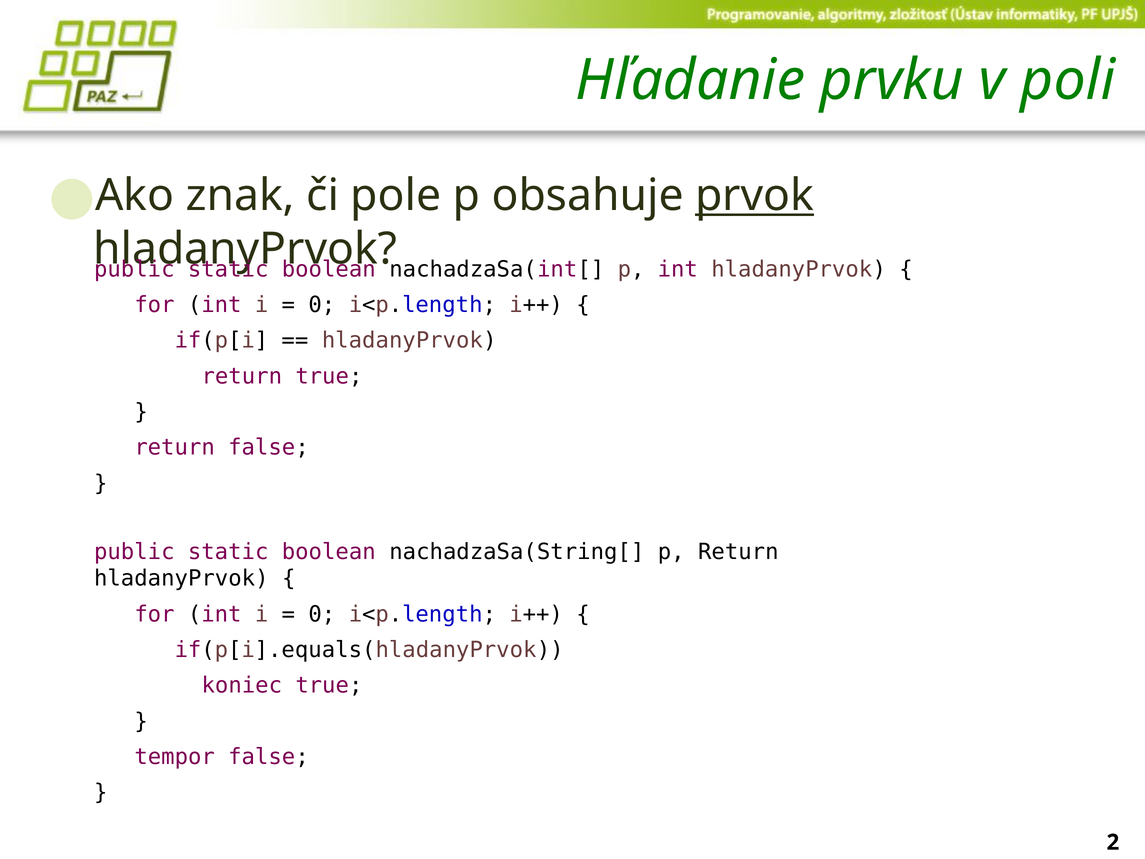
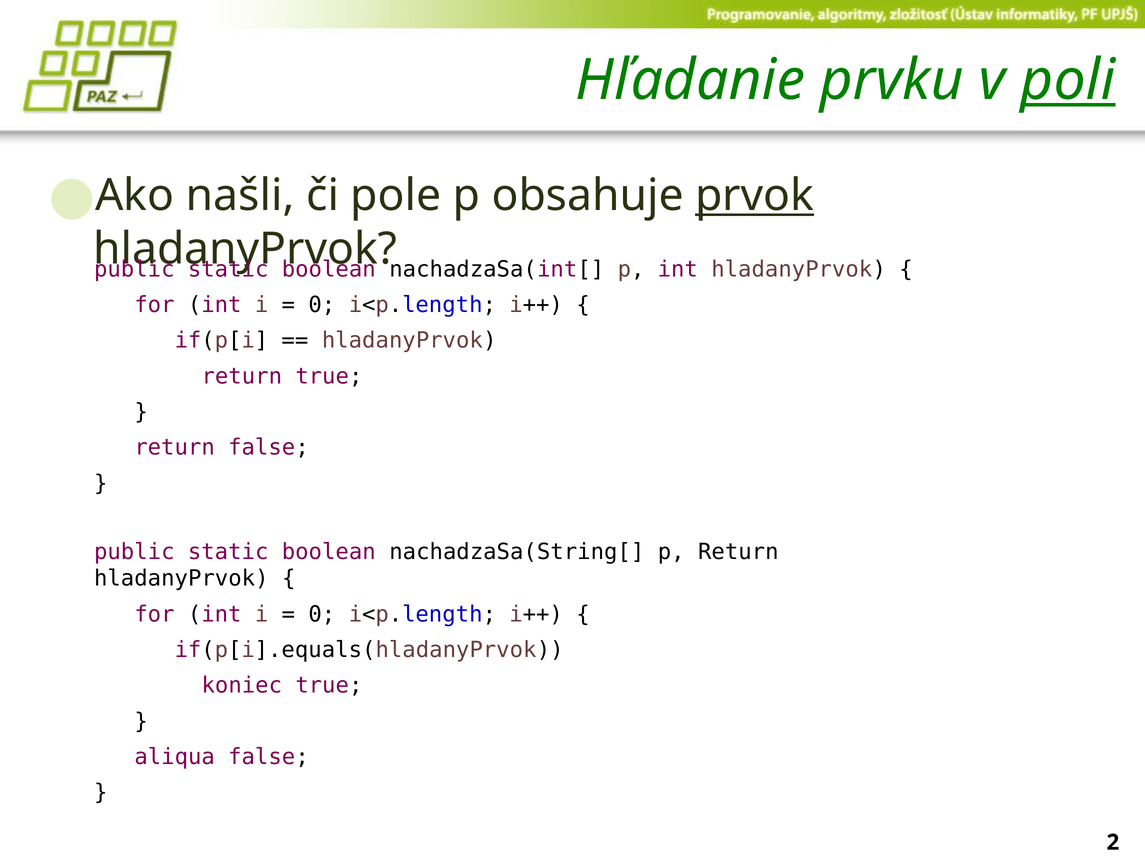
poli underline: none -> present
znak: znak -> našli
tempor: tempor -> aliqua
